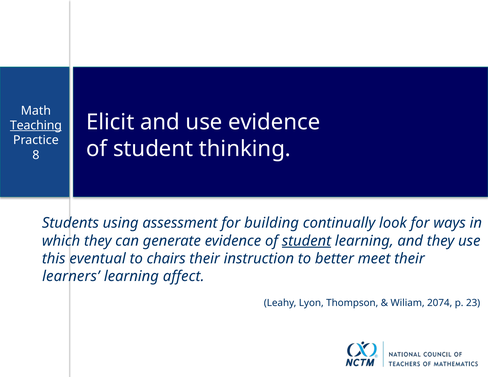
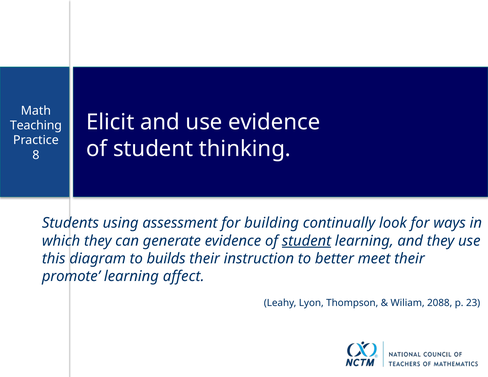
Teaching underline: present -> none
eventual: eventual -> diagram
chairs: chairs -> builds
learners: learners -> promote
2074: 2074 -> 2088
